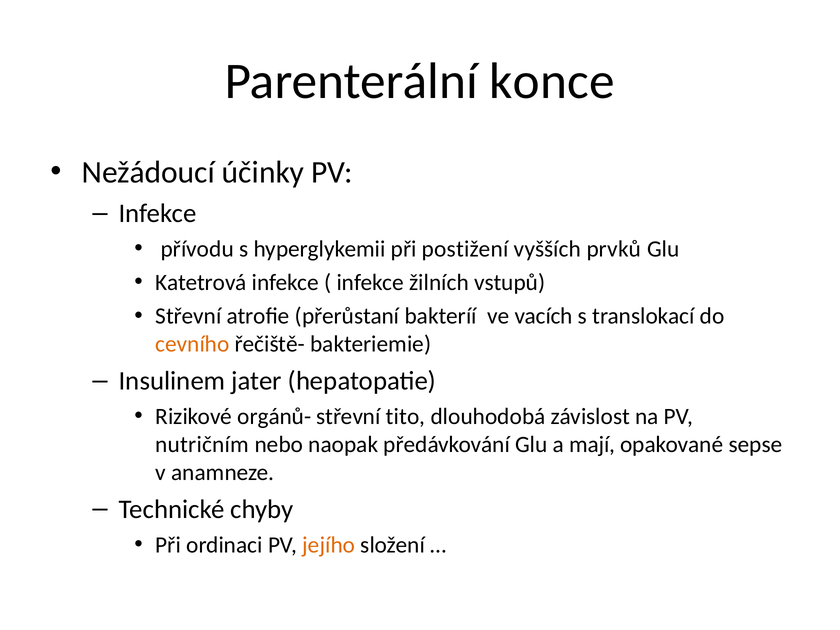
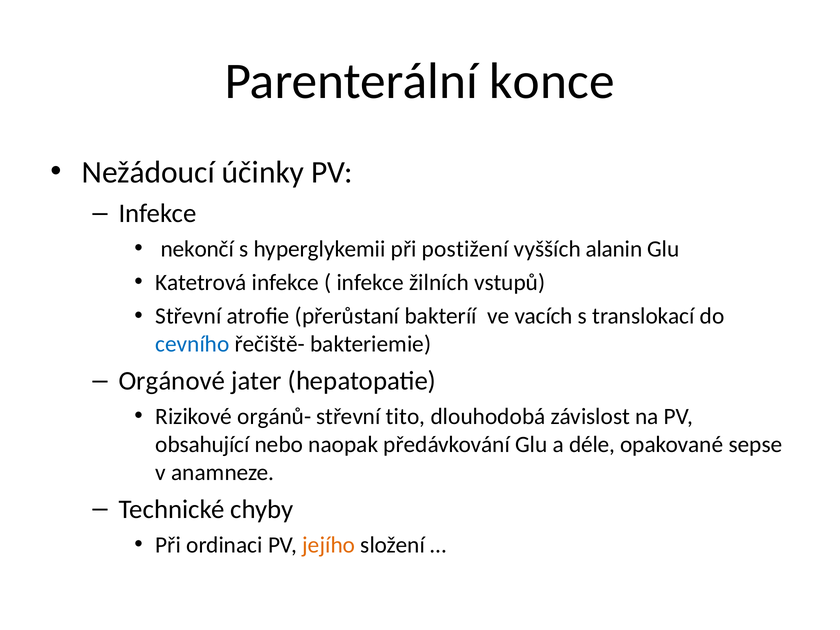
přívodu: přívodu -> nekončí
prvků: prvků -> alanin
cevního colour: orange -> blue
Insulinem: Insulinem -> Orgánové
nutričním: nutričním -> obsahující
mají: mají -> déle
